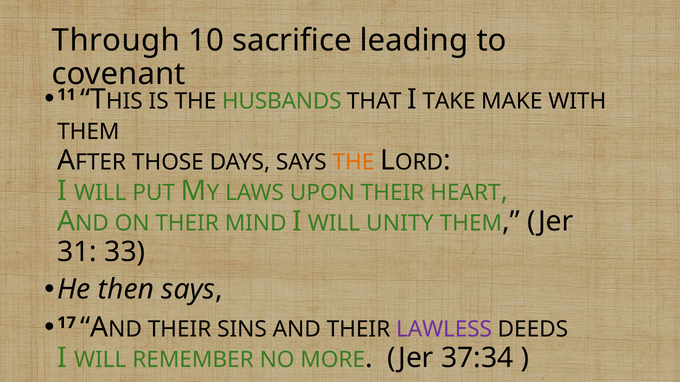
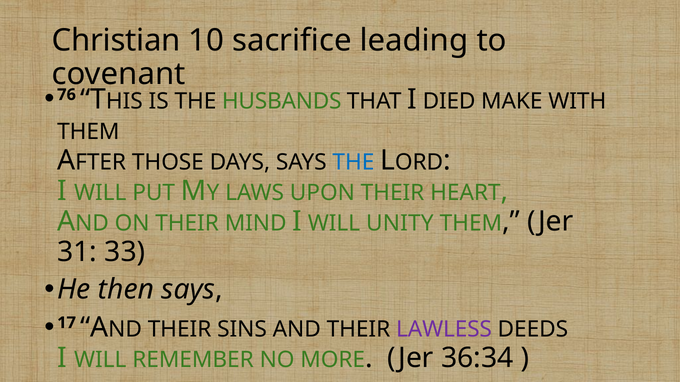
Through: Through -> Christian
11: 11 -> 76
TAKE: TAKE -> DIED
THE at (353, 162) colour: orange -> blue
37:34: 37:34 -> 36:34
